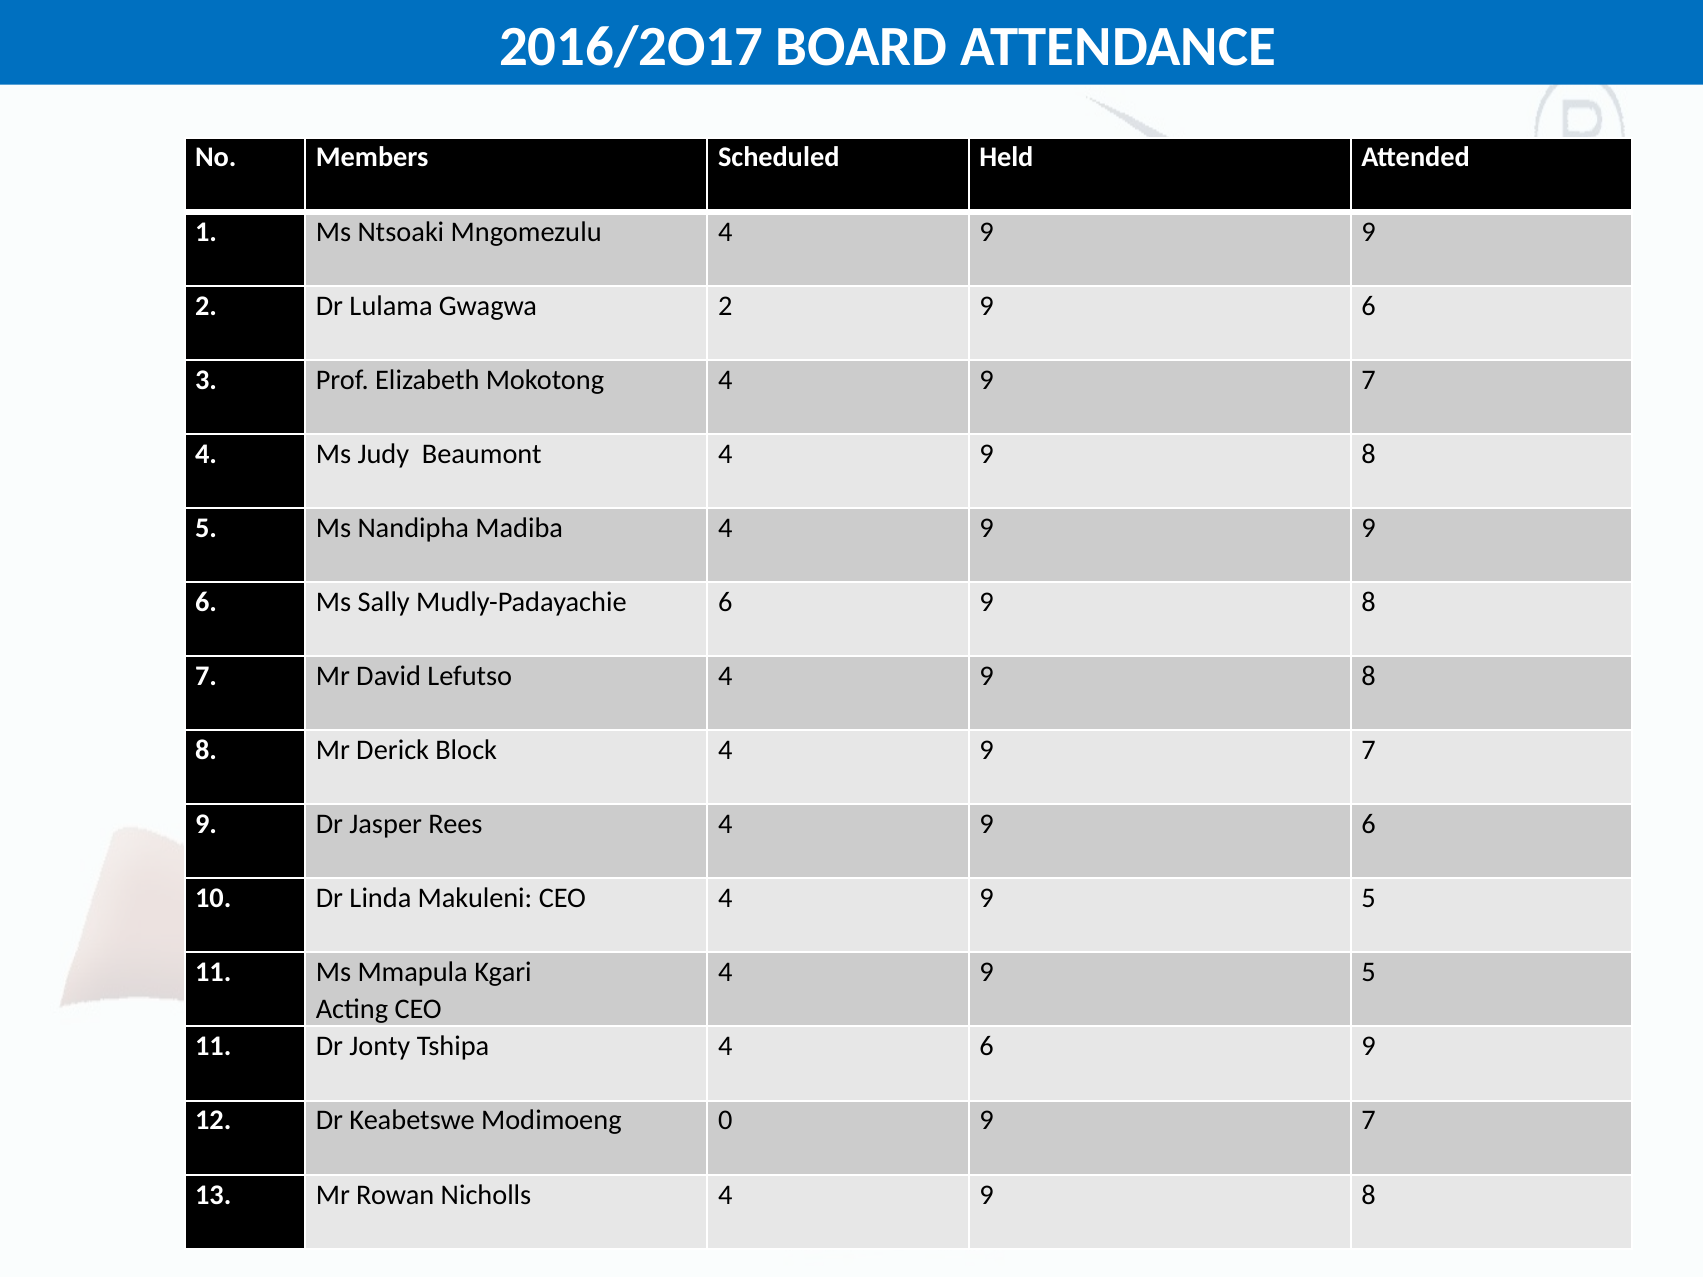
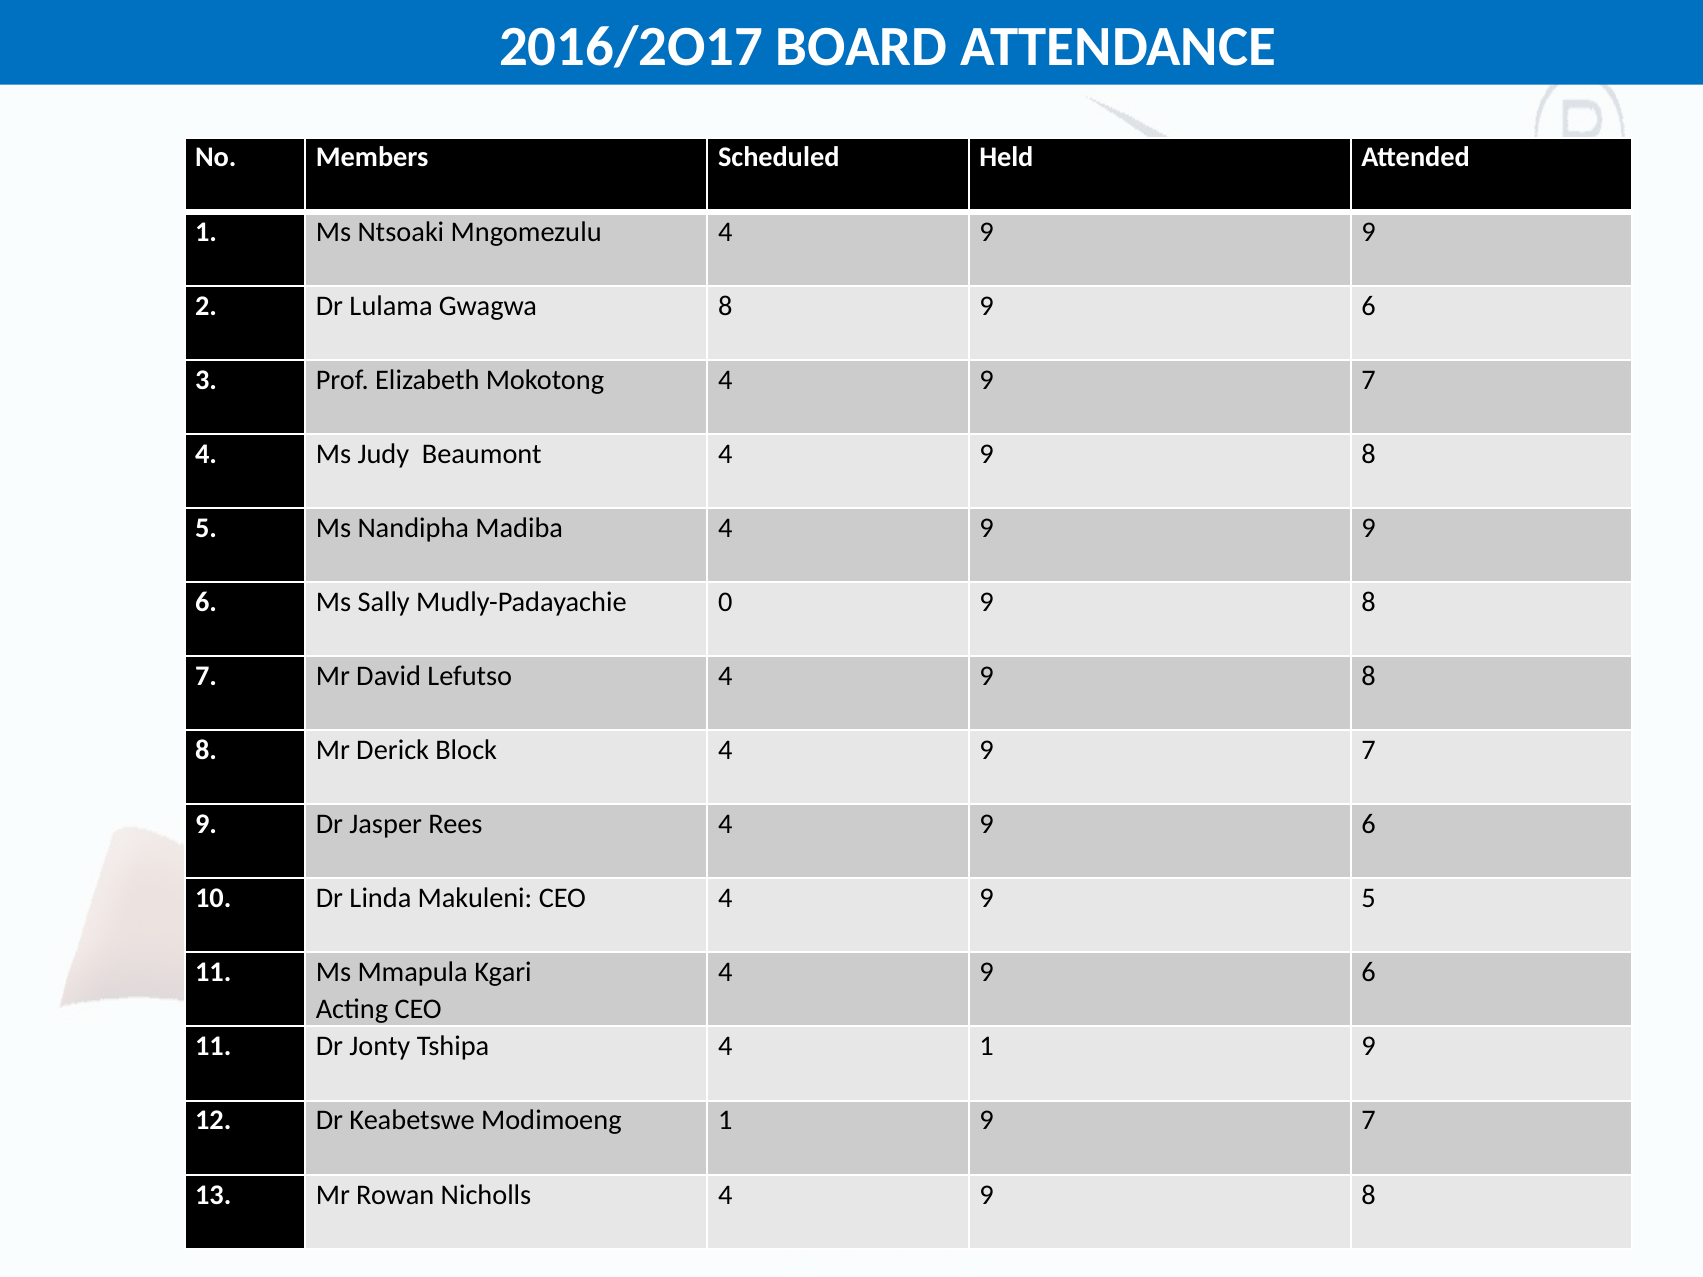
Gwagwa 2: 2 -> 8
Mudly-Padayachie 6: 6 -> 0
5 at (1369, 973): 5 -> 6
4 6: 6 -> 1
Modimoeng 0: 0 -> 1
